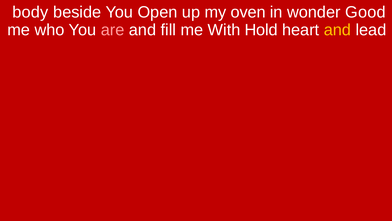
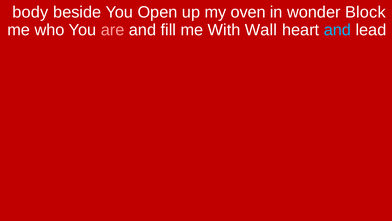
Good: Good -> Block
Hold: Hold -> Wall
and at (337, 30) colour: yellow -> light blue
